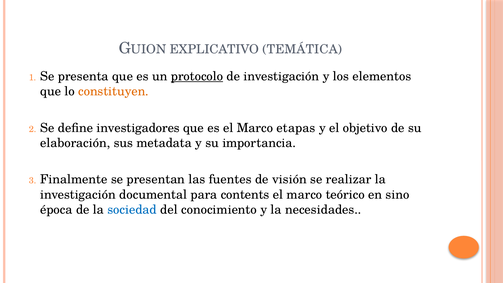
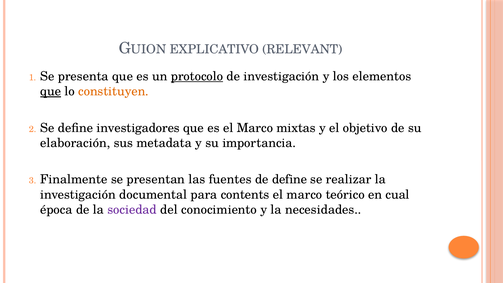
TEMÁTICA: TEMÁTICA -> RELEVANT
que at (51, 91) underline: none -> present
etapas: etapas -> mixtas
de visión: visión -> define
sino: sino -> cual
sociedad colour: blue -> purple
